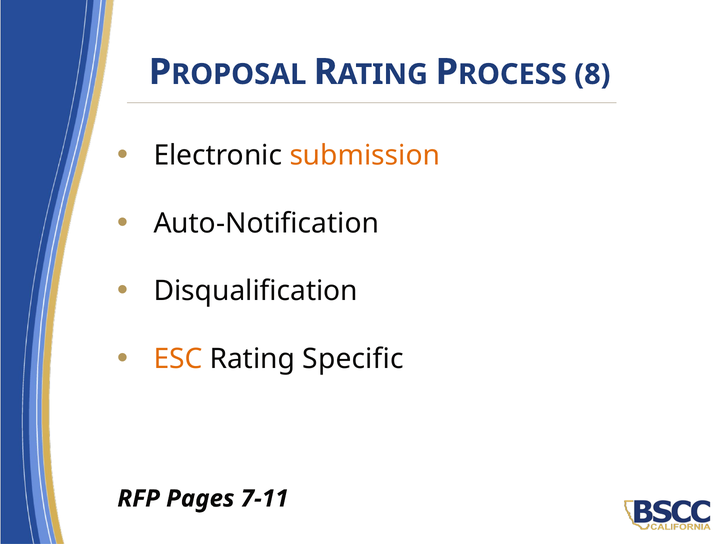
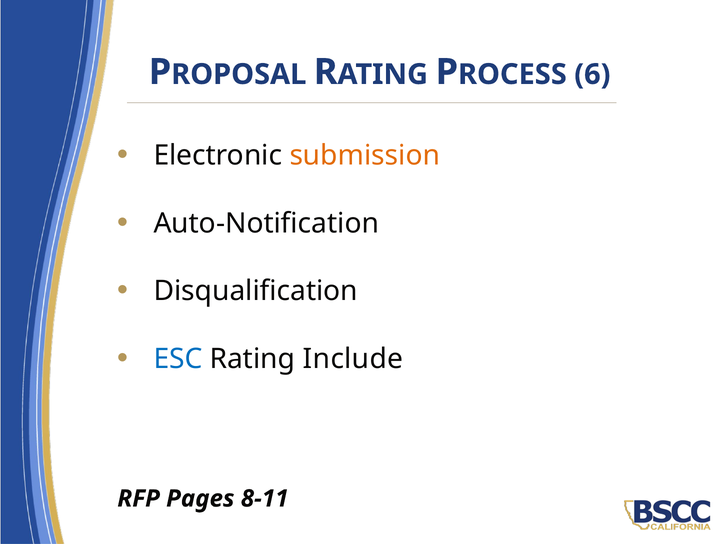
8: 8 -> 6
ESC colour: orange -> blue
Specific: Specific -> Include
7-11: 7-11 -> 8-11
